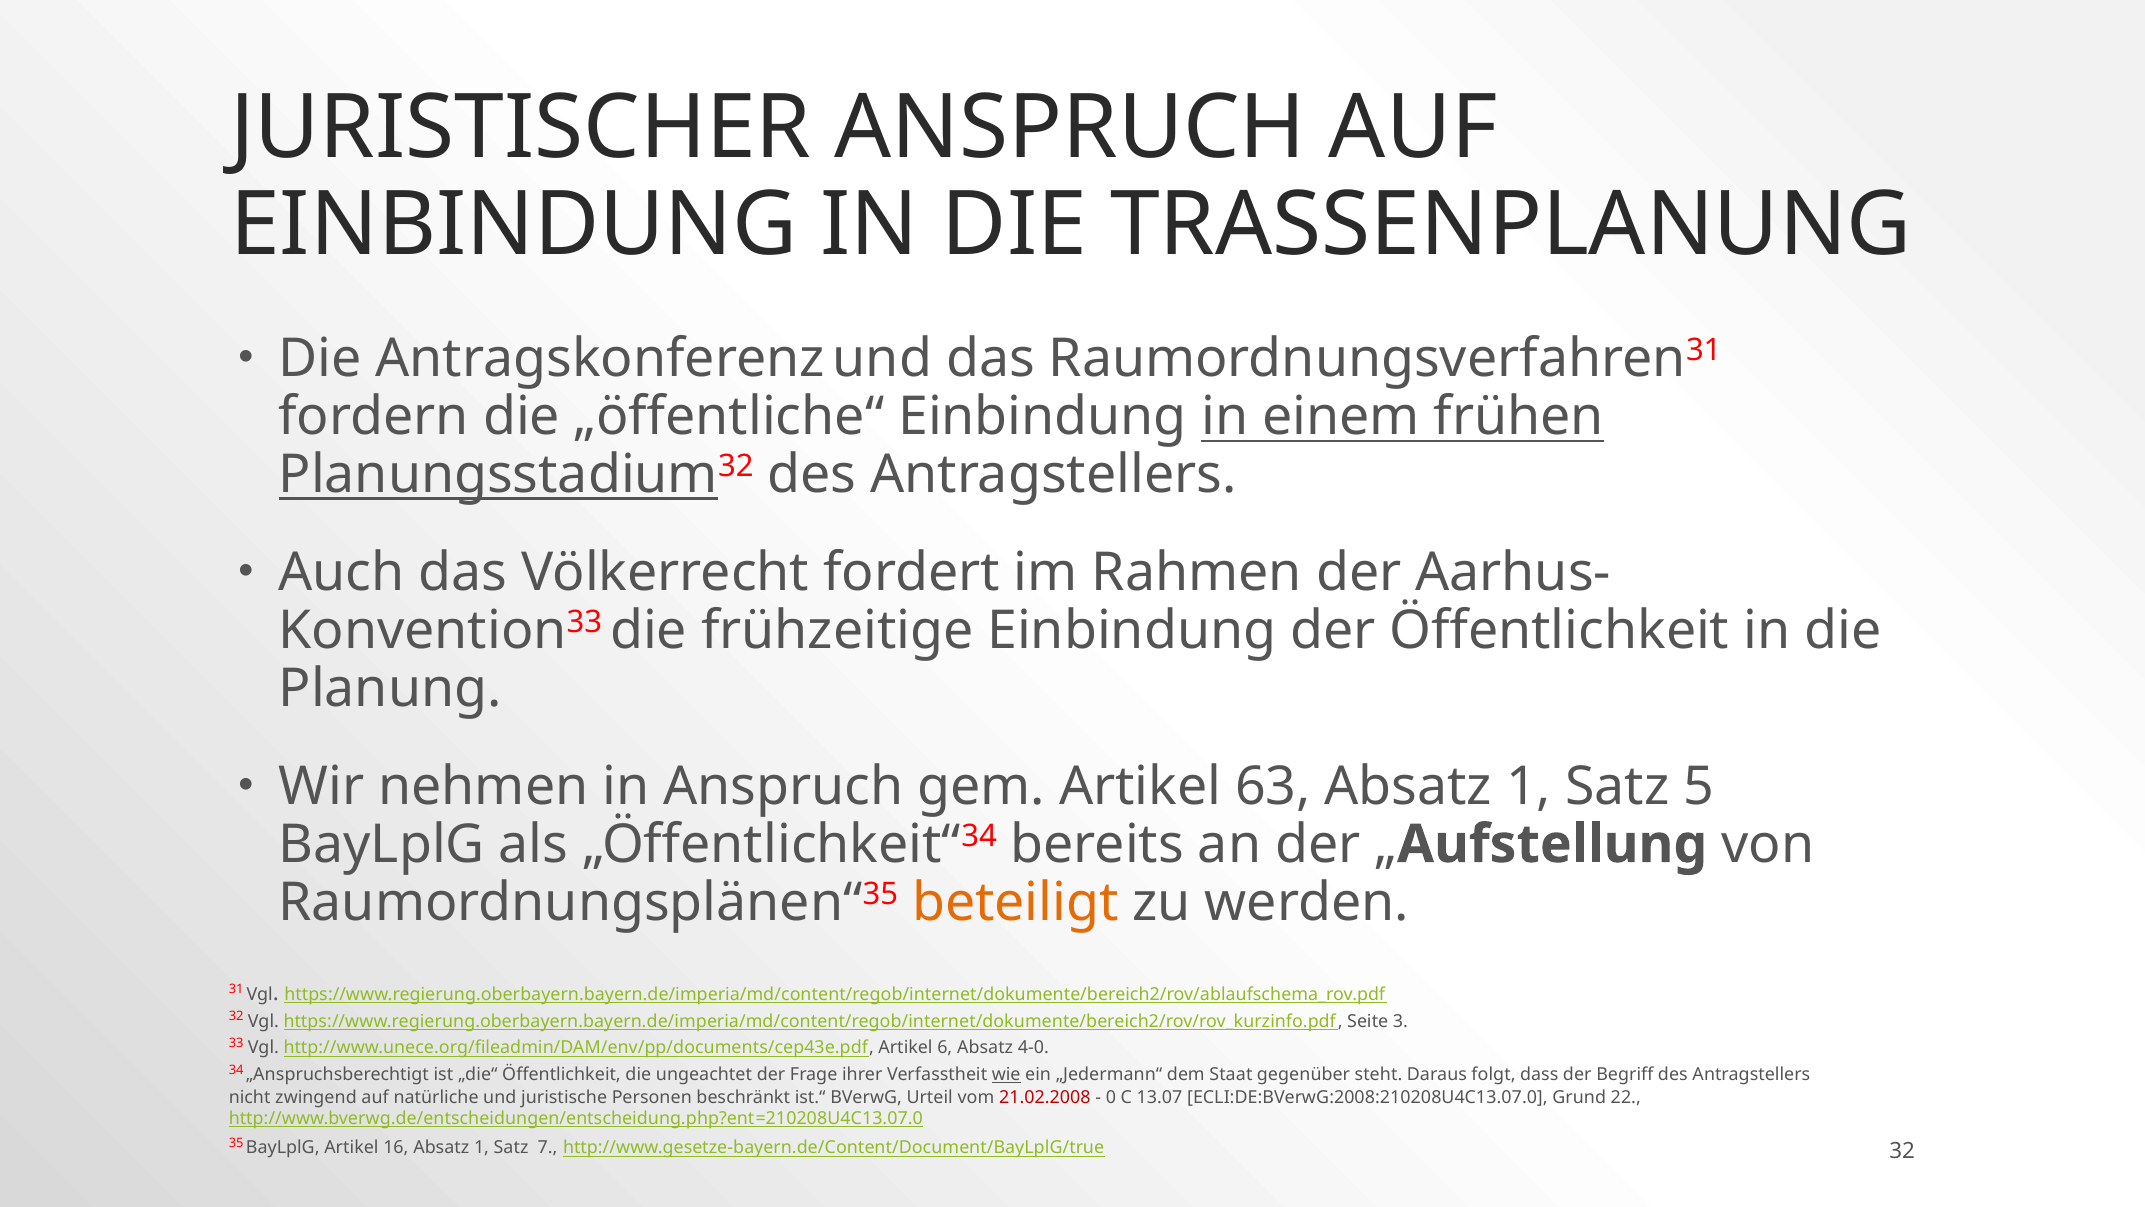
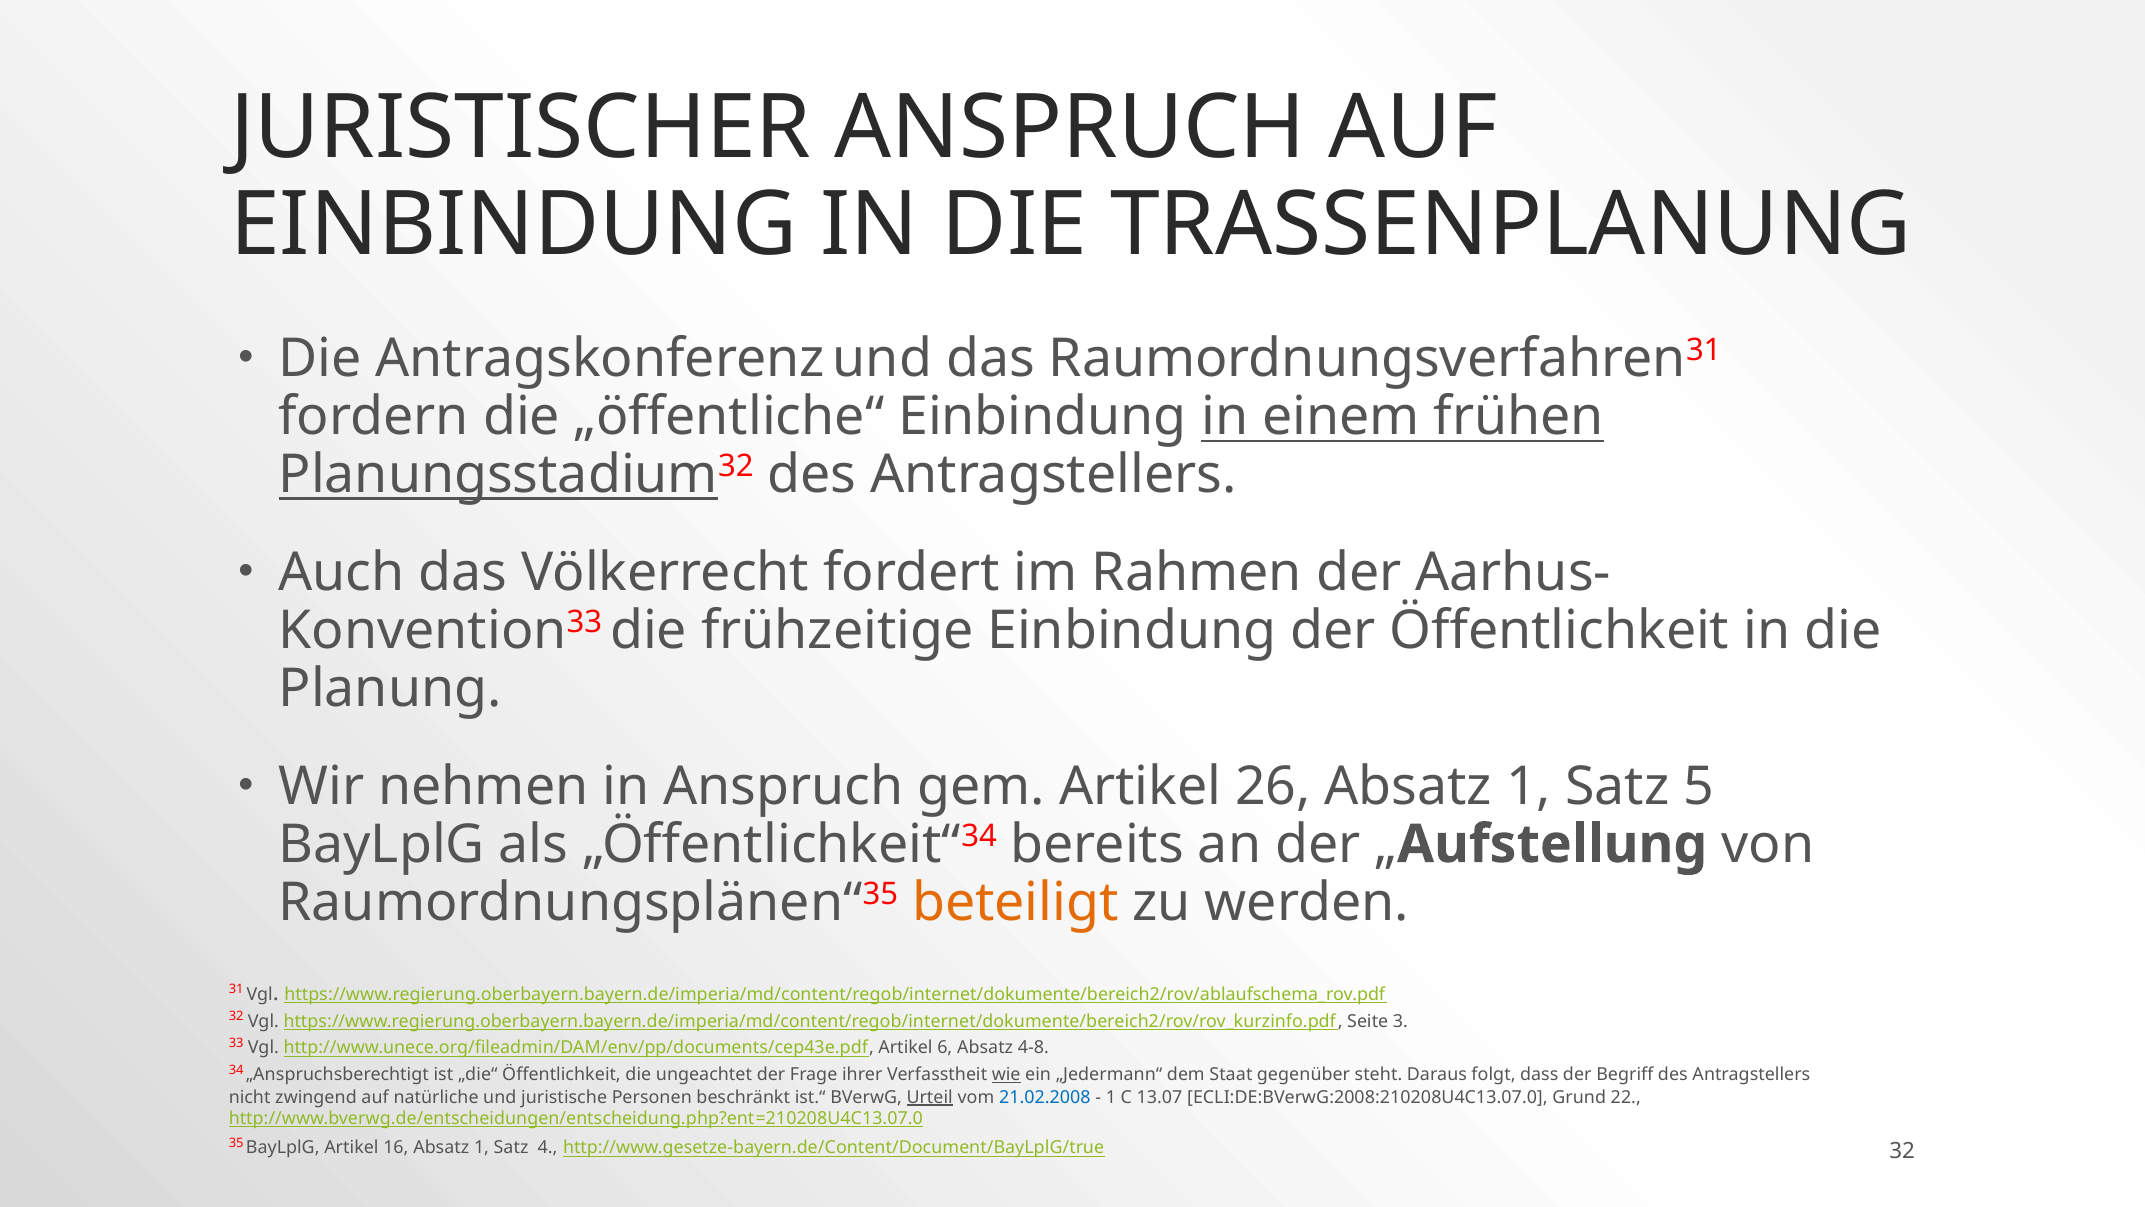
63: 63 -> 26
4-0: 4-0 -> 4-8
Urteil underline: none -> present
21.02.2008 colour: red -> blue
0 at (1111, 1097): 0 -> 1
7: 7 -> 4
